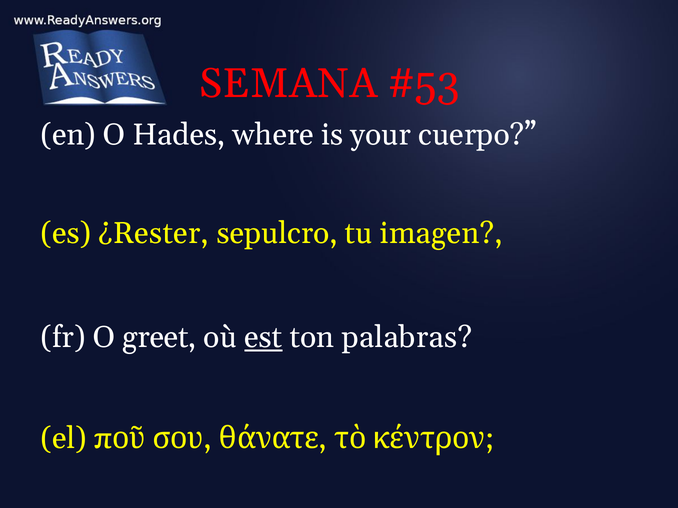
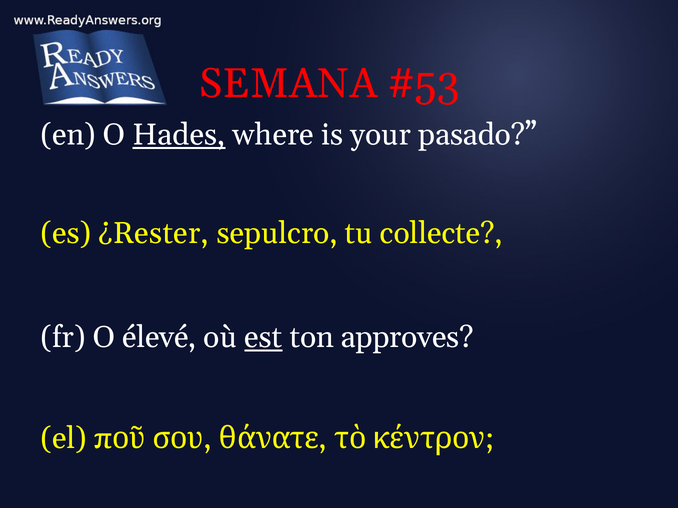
Hades underline: none -> present
cuerpo: cuerpo -> pasado
imagen: imagen -> collecte
greet: greet -> élevé
palabras: palabras -> approves
